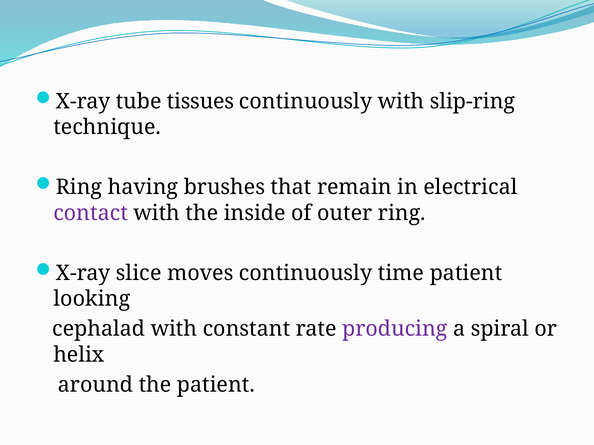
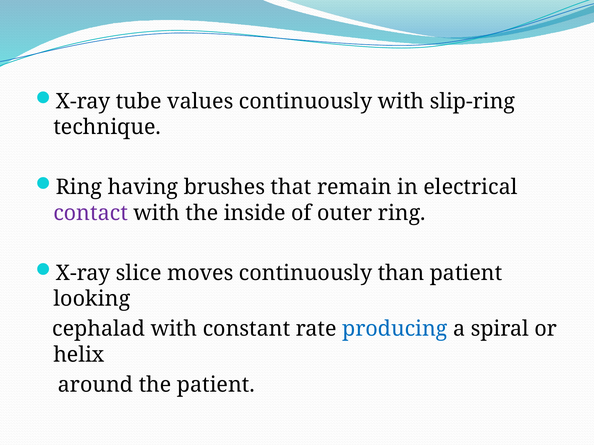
tissues: tissues -> values
time: time -> than
producing colour: purple -> blue
